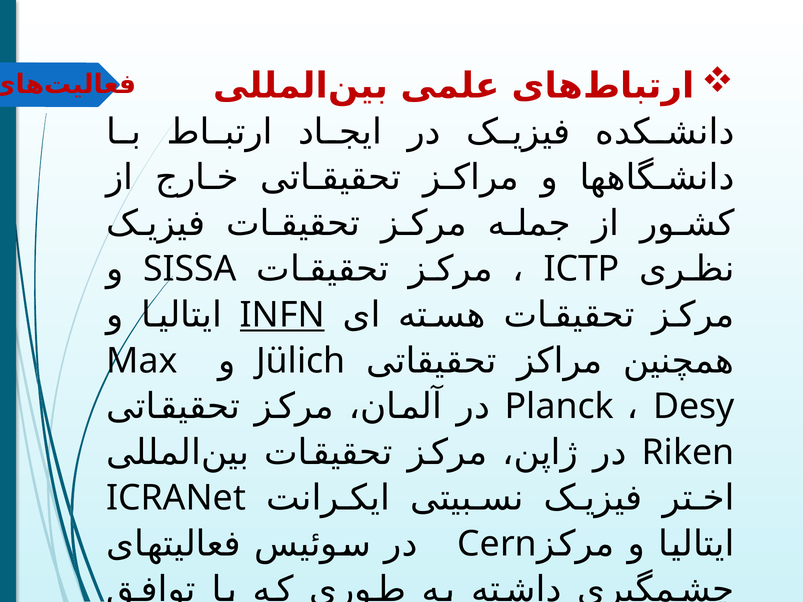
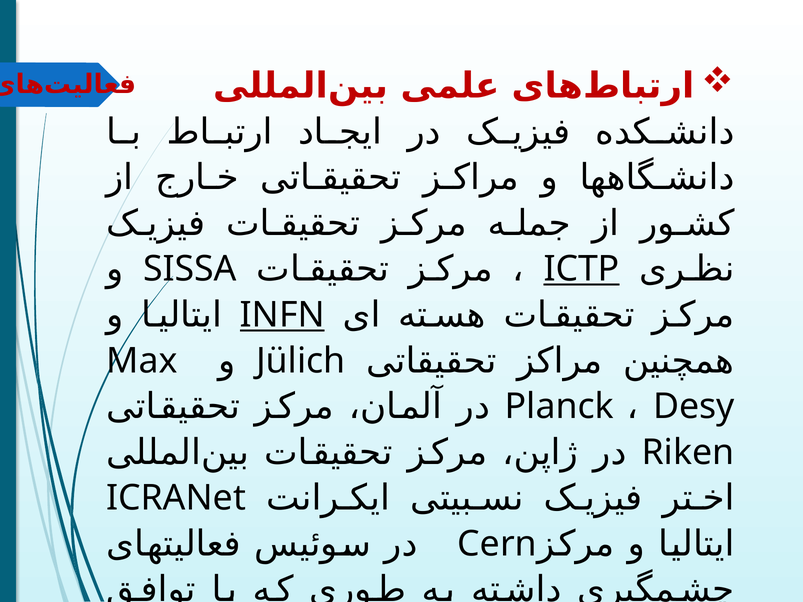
ICTP underline: none -> present
